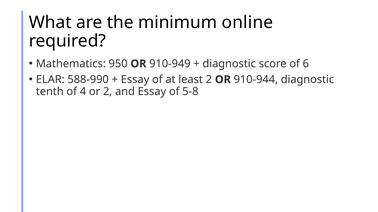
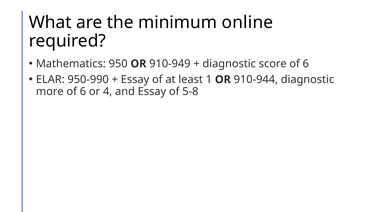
588-990: 588-990 -> 950-990
least 2: 2 -> 1
tenth: tenth -> more
4 at (83, 92): 4 -> 6
or 2: 2 -> 4
